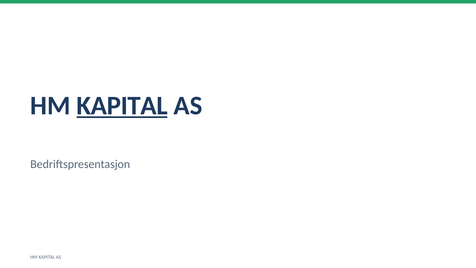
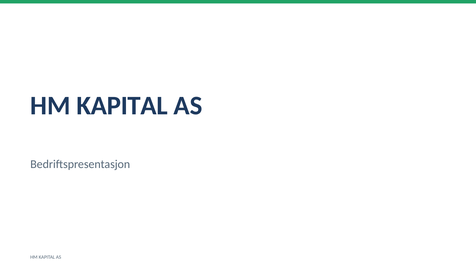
KAPITAL at (122, 106) underline: present -> none
